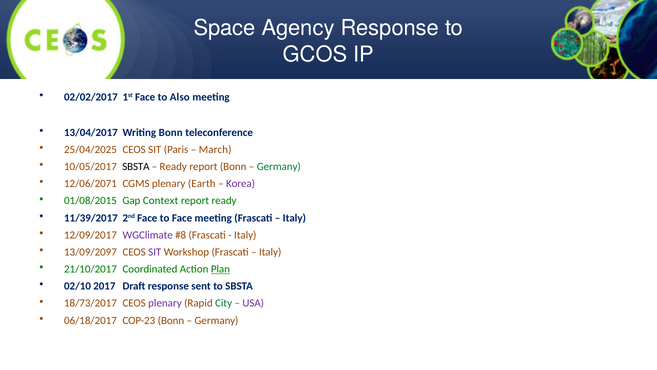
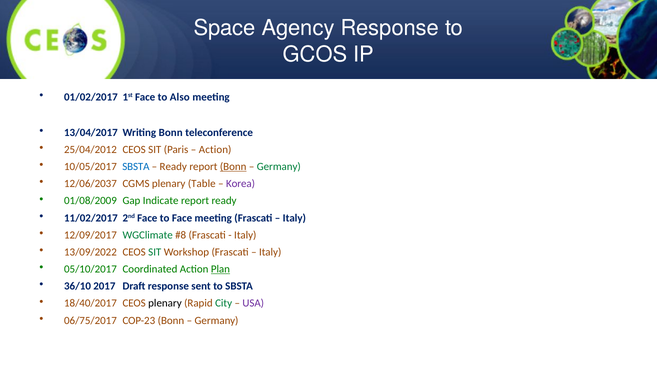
02/02/2017: 02/02/2017 -> 01/02/2017
25/04/2025: 25/04/2025 -> 25/04/2012
March at (215, 149): March -> Action
SBSTA at (136, 166) colour: black -> blue
Bonn at (233, 166) underline: none -> present
12/06/2071: 12/06/2071 -> 12/06/2037
Earth: Earth -> Table
01/08/2015: 01/08/2015 -> 01/08/2009
Context: Context -> Indicate
11/39/2017: 11/39/2017 -> 11/02/2017
WGClimate colour: purple -> green
13/09/2097: 13/09/2097 -> 13/09/2022
SIT at (155, 252) colour: purple -> green
21/10/2017: 21/10/2017 -> 05/10/2017
02/10: 02/10 -> 36/10
18/73/2017: 18/73/2017 -> 18/40/2017
plenary at (165, 303) colour: purple -> black
06/18/2017: 06/18/2017 -> 06/75/2017
